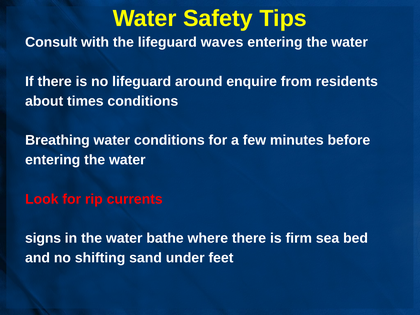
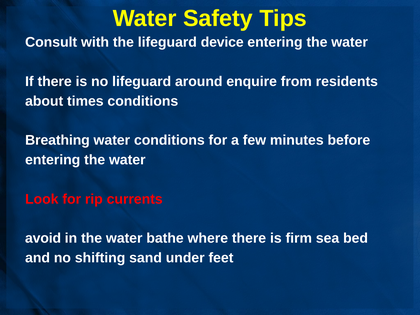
waves: waves -> device
signs: signs -> avoid
